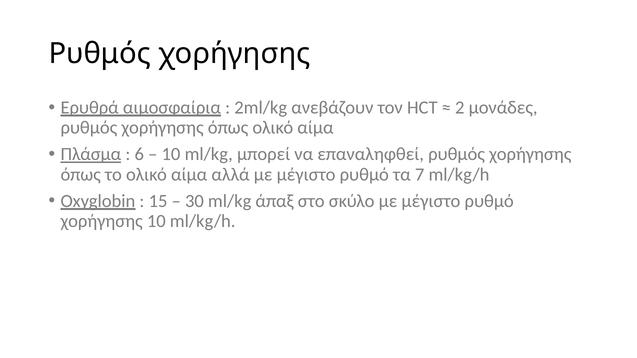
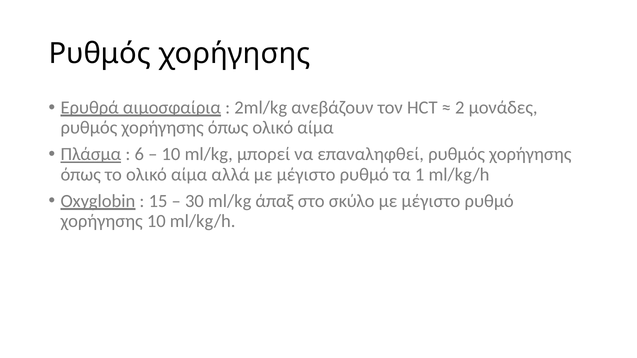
7: 7 -> 1
